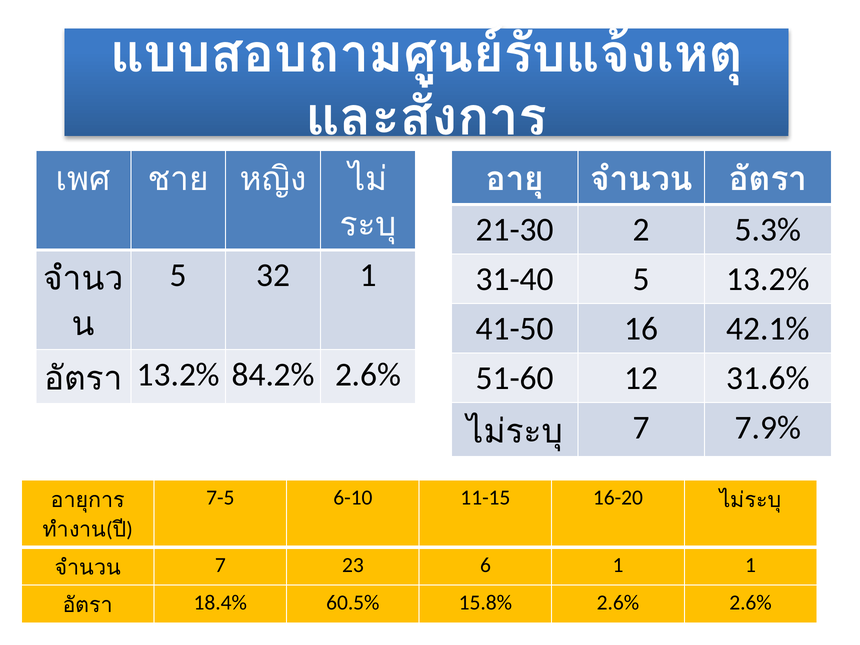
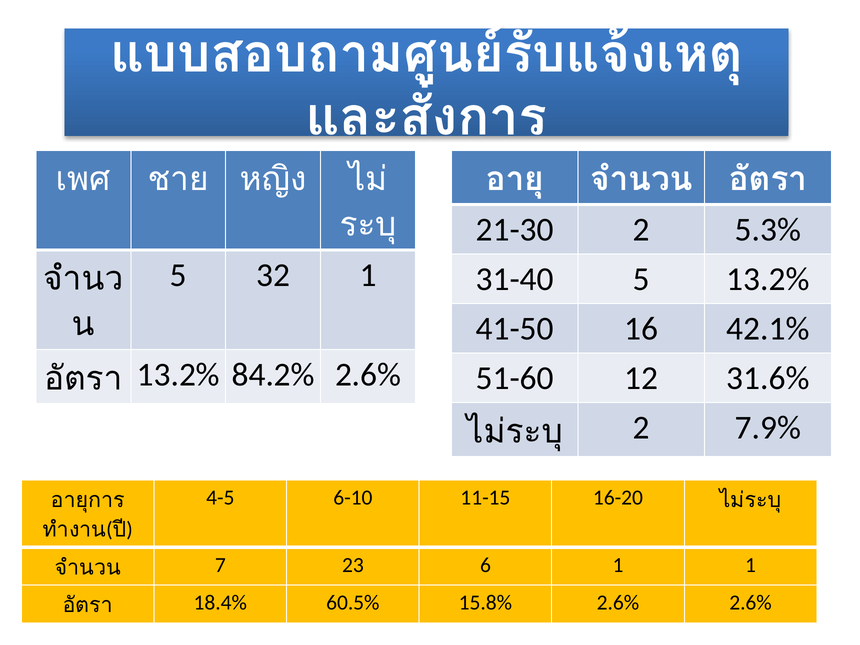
7 at (641, 428): 7 -> 2
7-5: 7-5 -> 4-5
